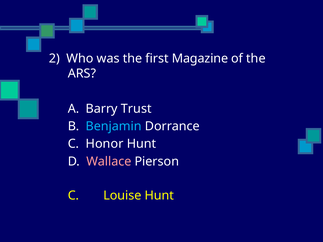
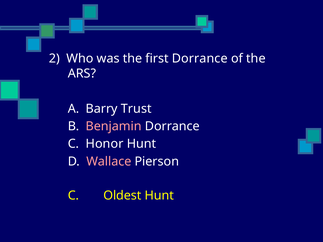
first Magazine: Magazine -> Dorrance
Benjamin colour: light blue -> pink
Louise: Louise -> Oldest
